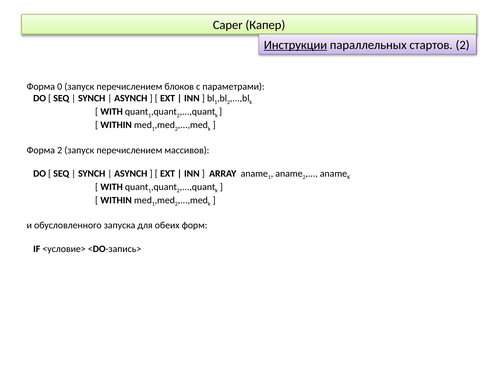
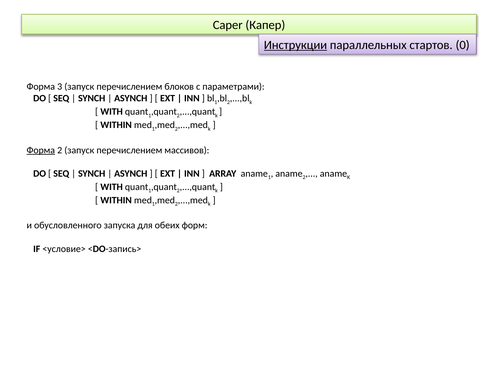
стартов 2: 2 -> 0
0: 0 -> 3
Форма at (41, 150) underline: none -> present
